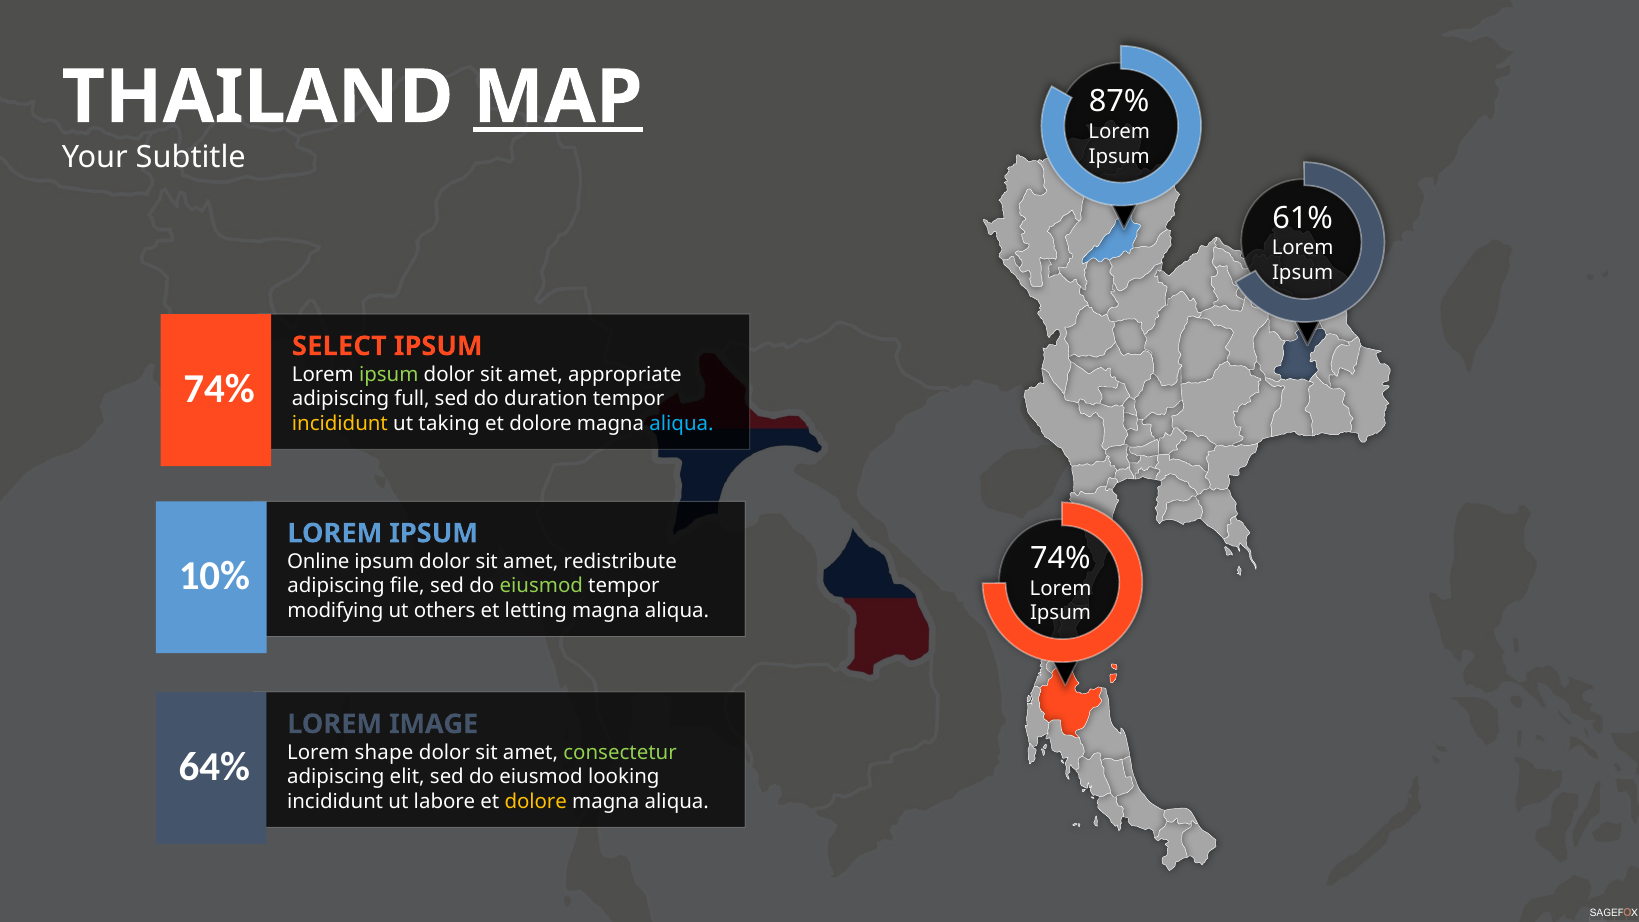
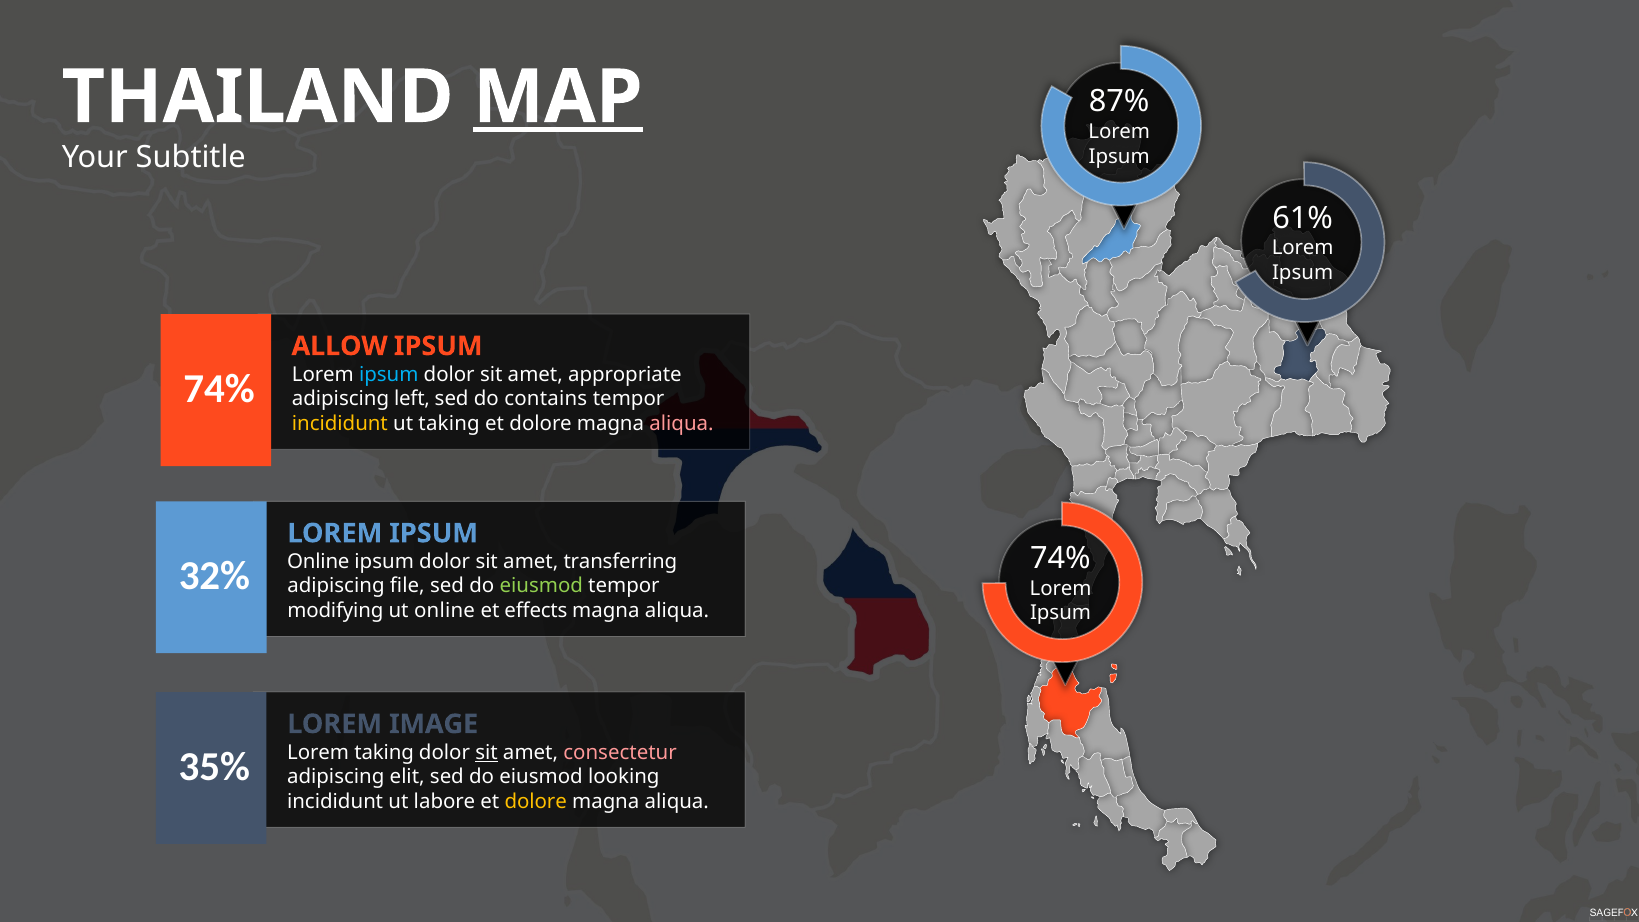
SELECT: SELECT -> ALLOW
ipsum at (389, 374) colour: light green -> light blue
full: full -> left
duration: duration -> contains
aliqua at (682, 423) colour: light blue -> pink
redistribute: redistribute -> transferring
10%: 10% -> 32%
ut others: others -> online
letting: letting -> effects
Lorem shape: shape -> taking
sit at (487, 752) underline: none -> present
consectetur colour: light green -> pink
64%: 64% -> 35%
